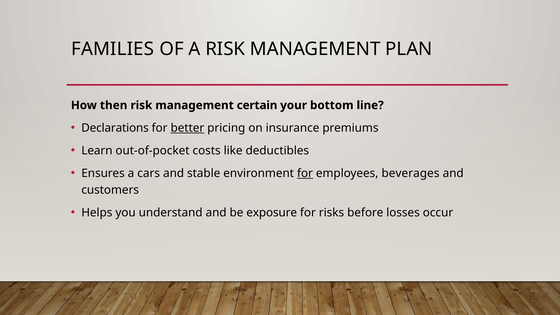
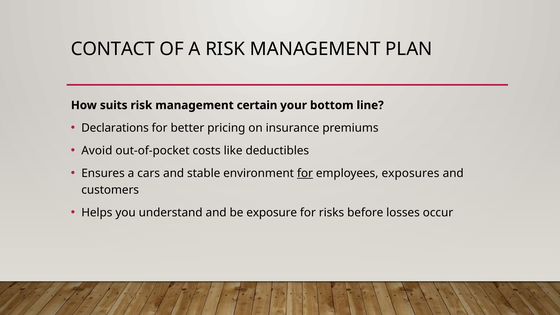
FAMILIES: FAMILIES -> CONTACT
then: then -> suits
better underline: present -> none
Learn: Learn -> Avoid
beverages: beverages -> exposures
